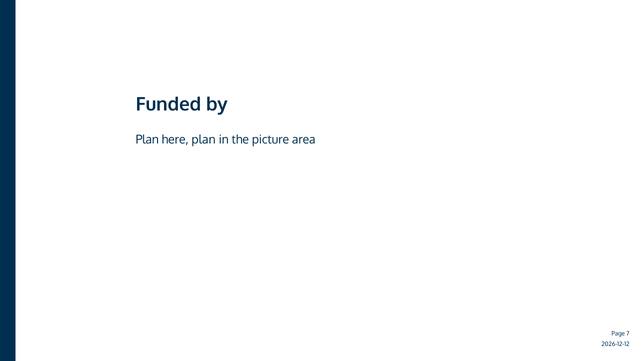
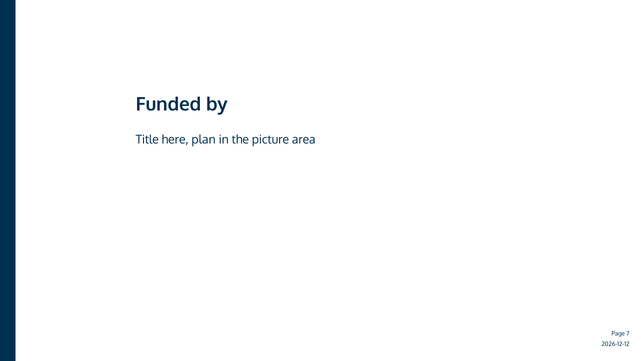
Plan at (147, 140): Plan -> Title
